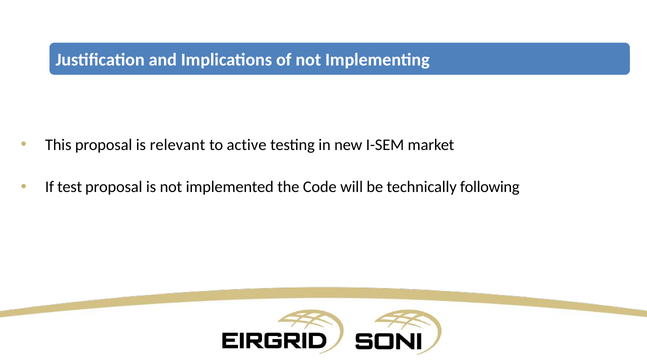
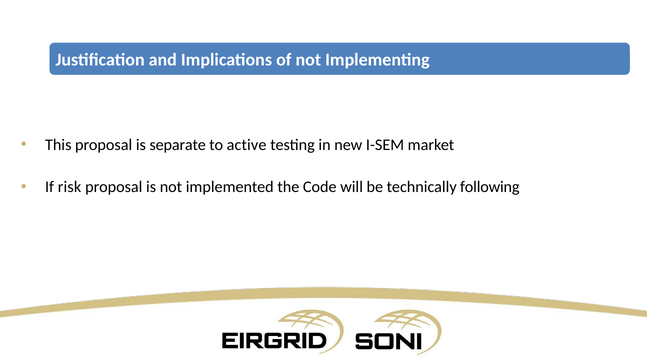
relevant: relevant -> separate
test: test -> risk
